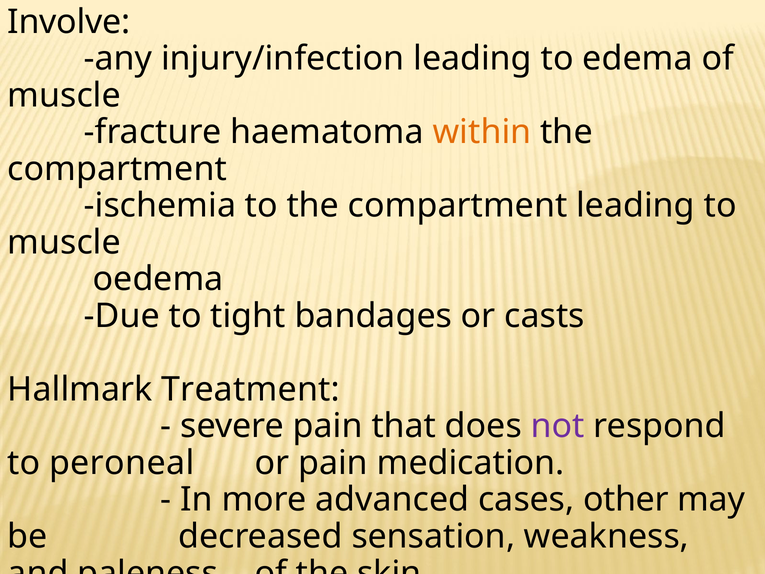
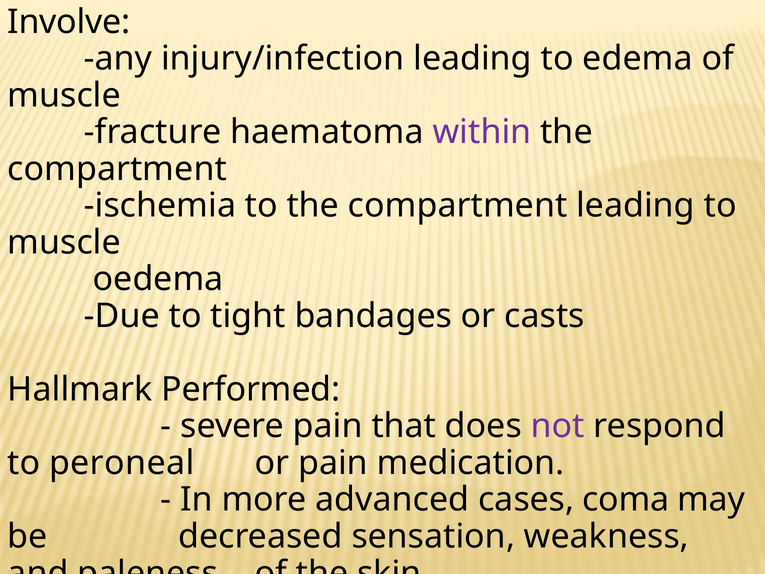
within colour: orange -> purple
Treatment: Treatment -> Performed
other: other -> coma
